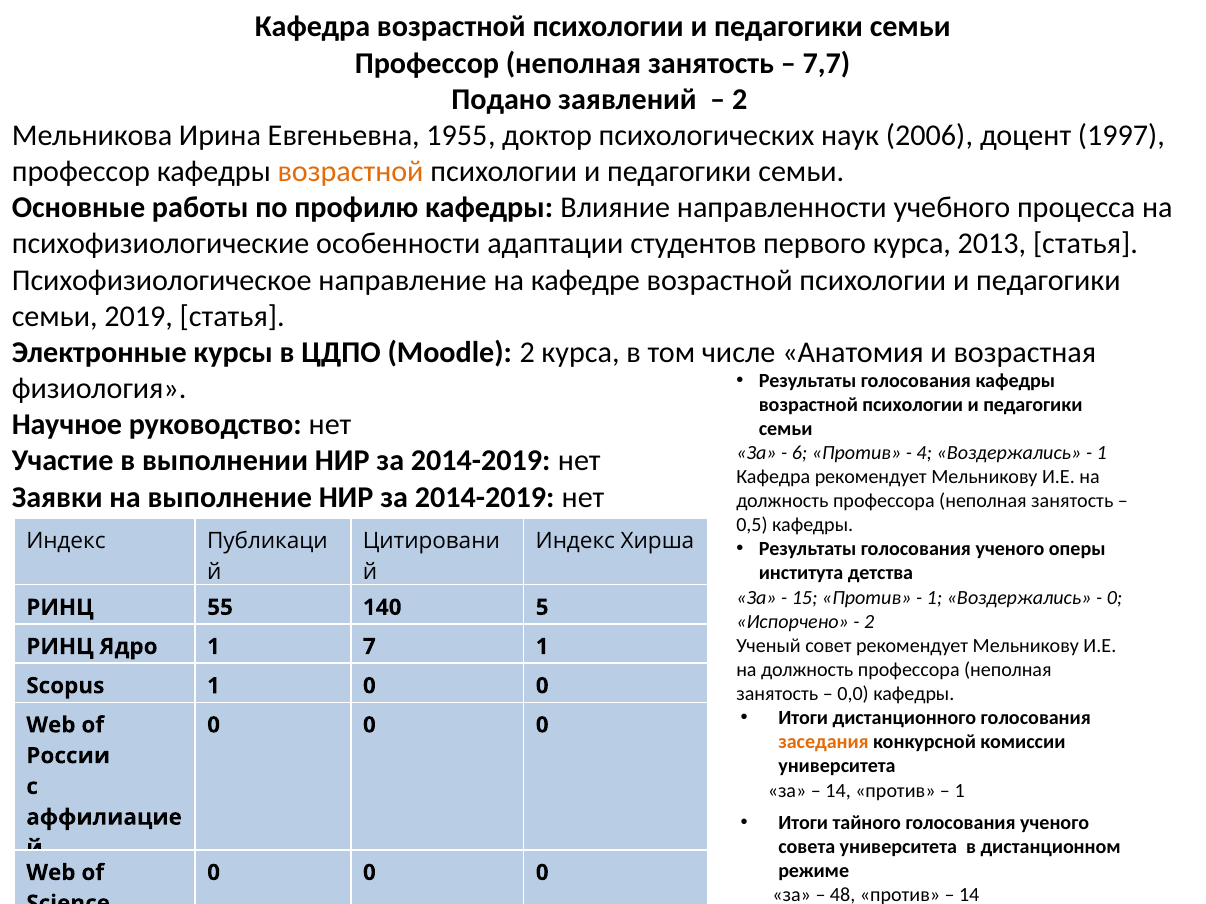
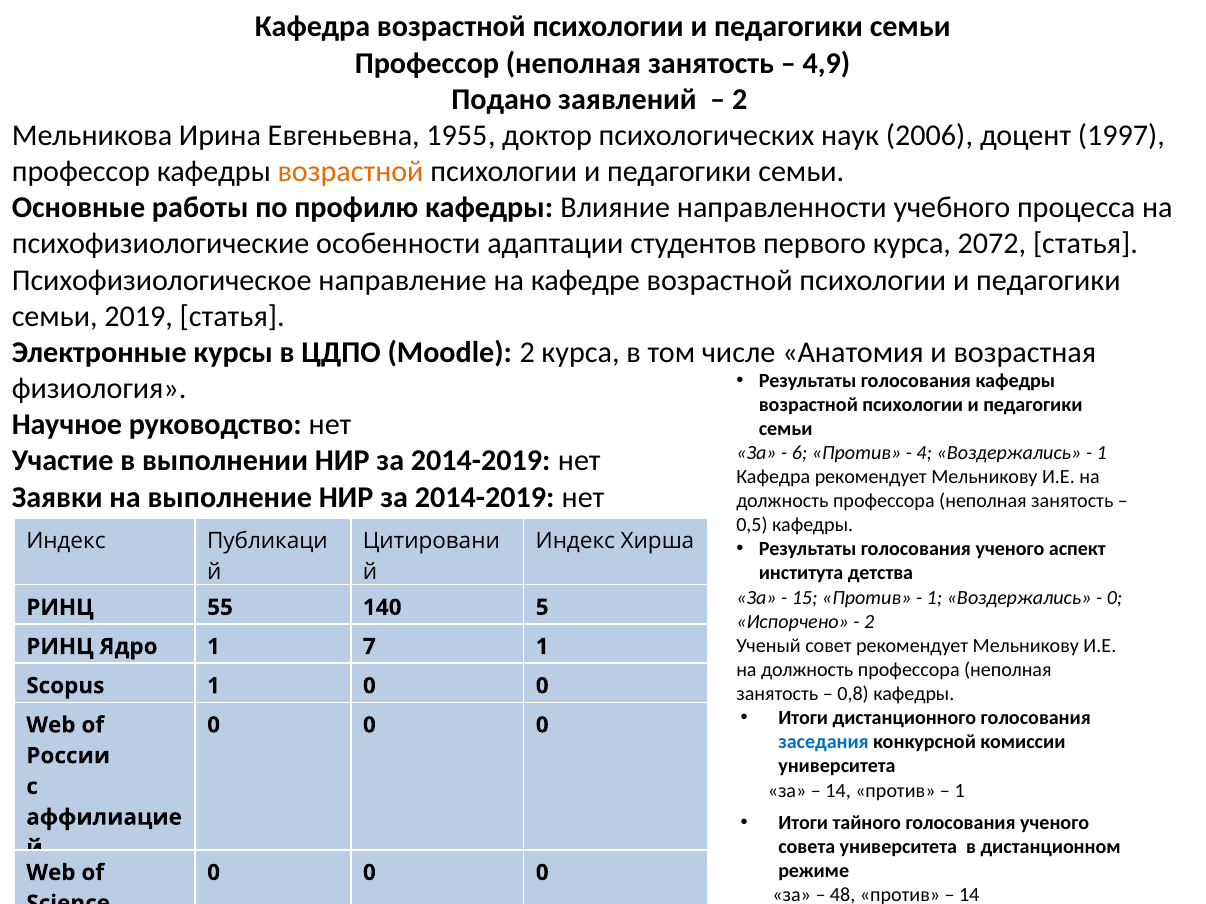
7,7: 7,7 -> 4,9
2013: 2013 -> 2072
оперы: оперы -> аспект
0,0: 0,0 -> 0,8
заседания colour: orange -> blue
